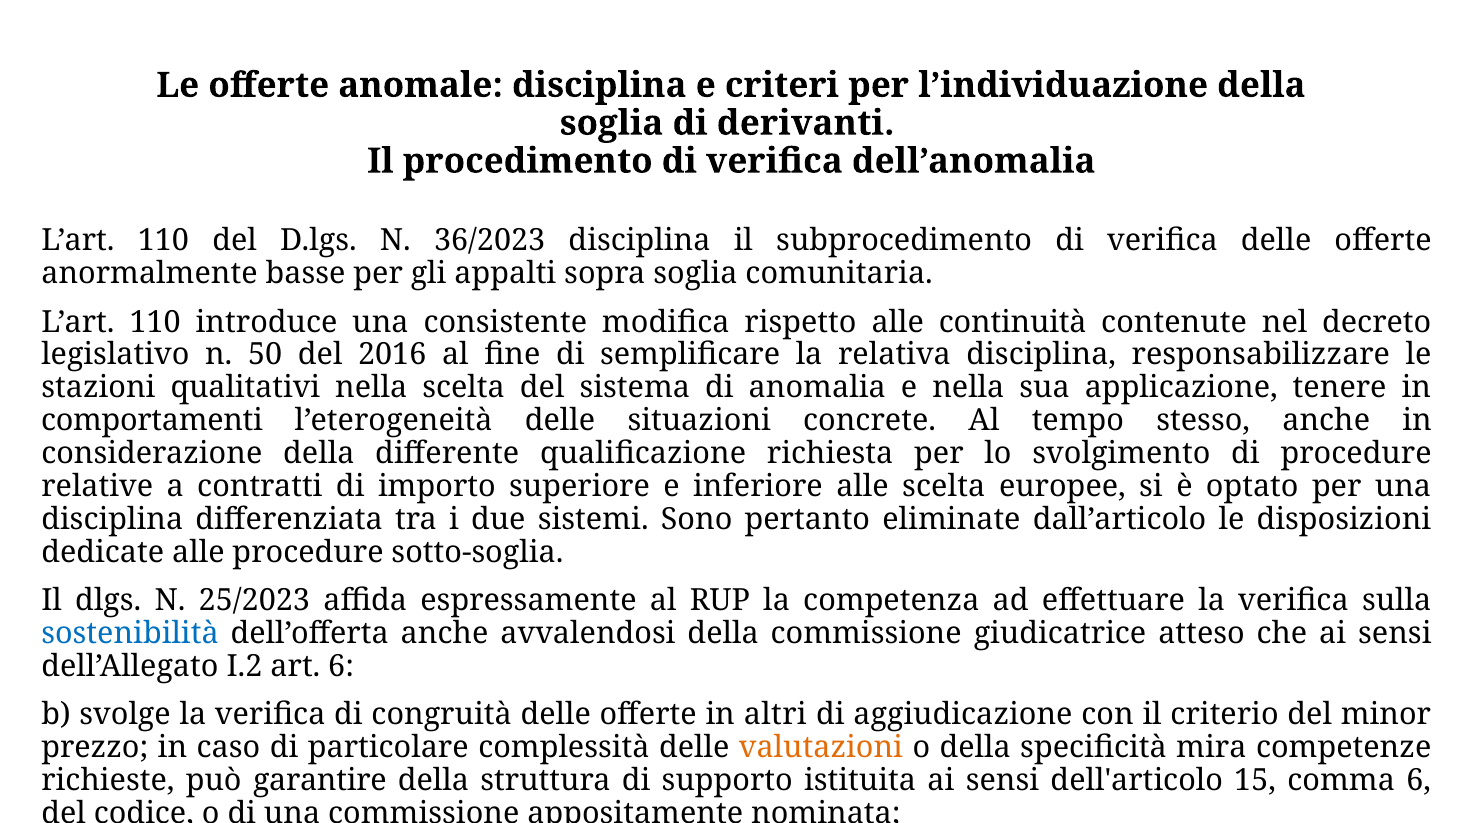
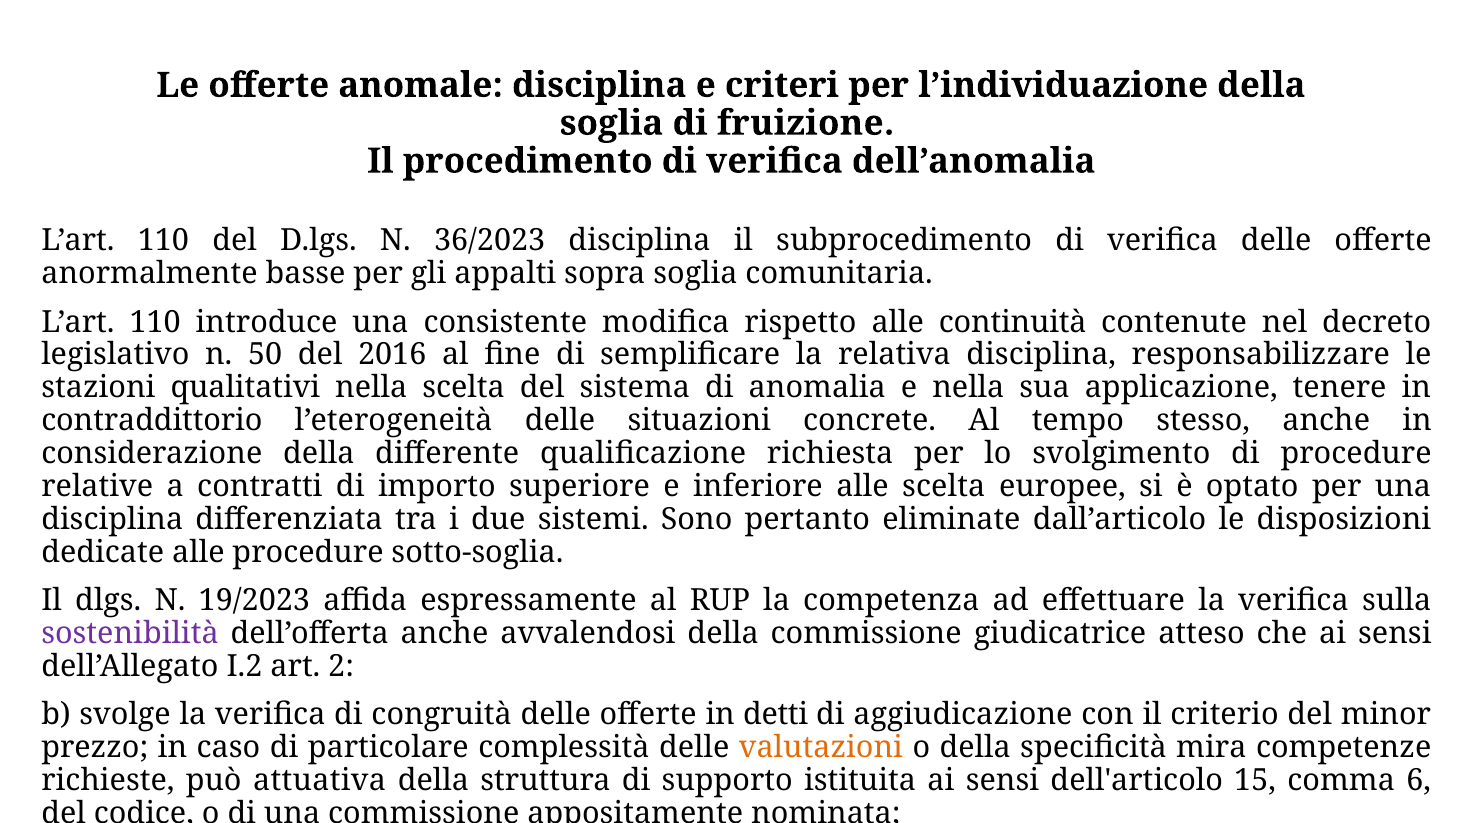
derivanti: derivanti -> fruizione
comportamenti: comportamenti -> contraddittorio
25/2023: 25/2023 -> 19/2023
sostenibilità colour: blue -> purple
art 6: 6 -> 2
altri: altri -> detti
garantire: garantire -> attuativa
